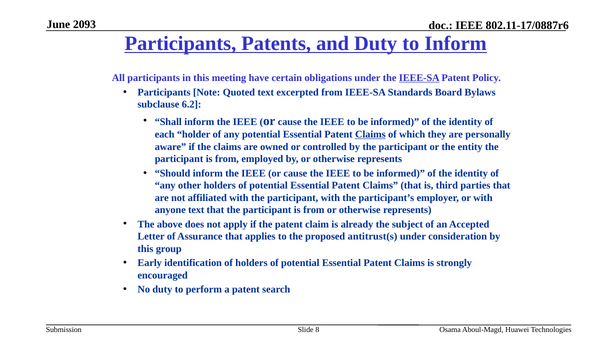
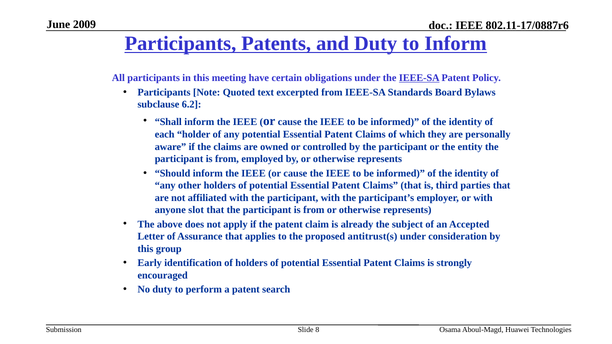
2093: 2093 -> 2009
Claims at (370, 135) underline: present -> none
anyone text: text -> slot
